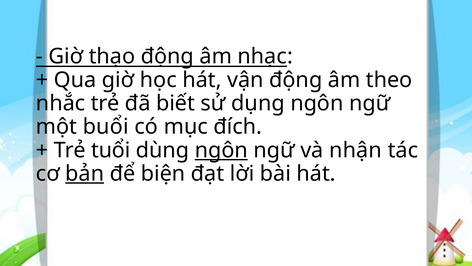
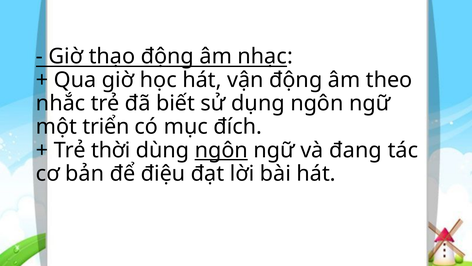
buổi: buổi -> triển
tuổi: tuổi -> thời
nhận: nhận -> đang
bản underline: present -> none
biện: biện -> điệu
